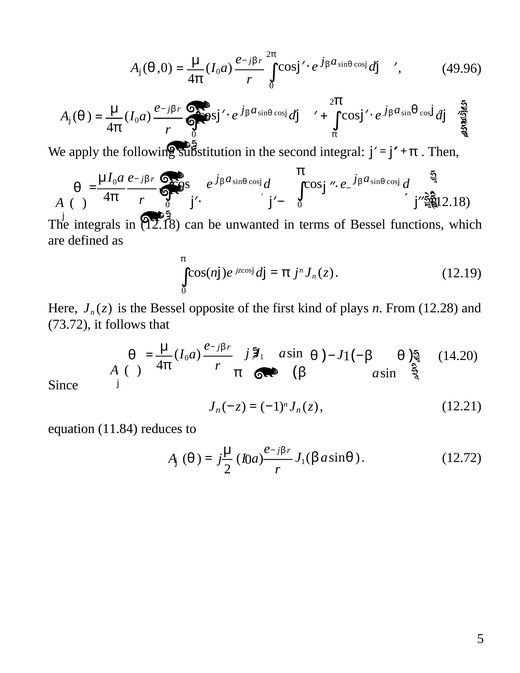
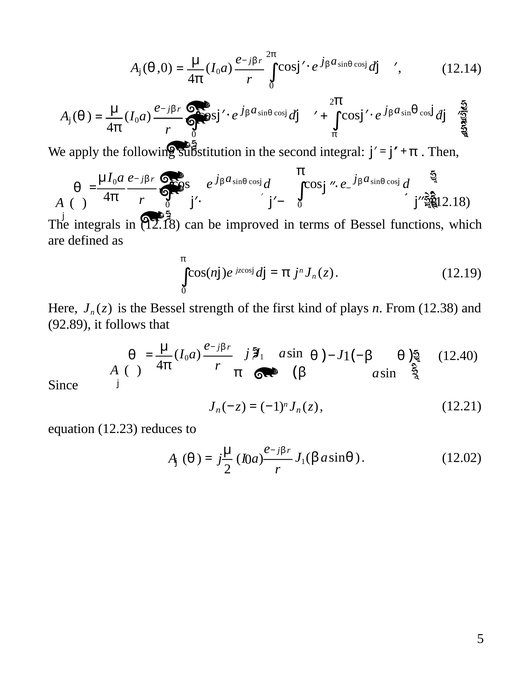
49.96: 49.96 -> 12.14
unwanted: unwanted -> improved
opposite: opposite -> strength
12.28: 12.28 -> 12.38
73.72: 73.72 -> 92.89
14.20: 14.20 -> 12.40
11.84: 11.84 -> 12.23
12.72: 12.72 -> 12.02
